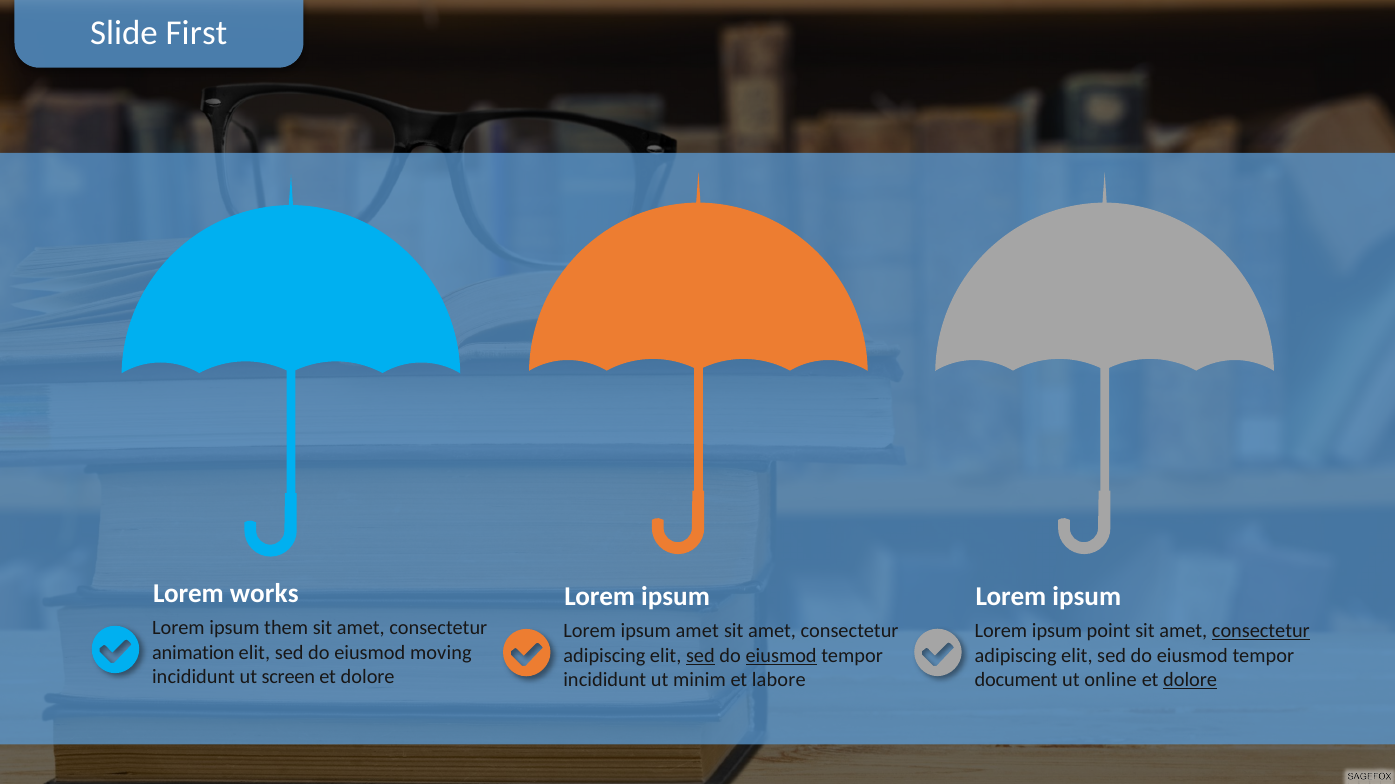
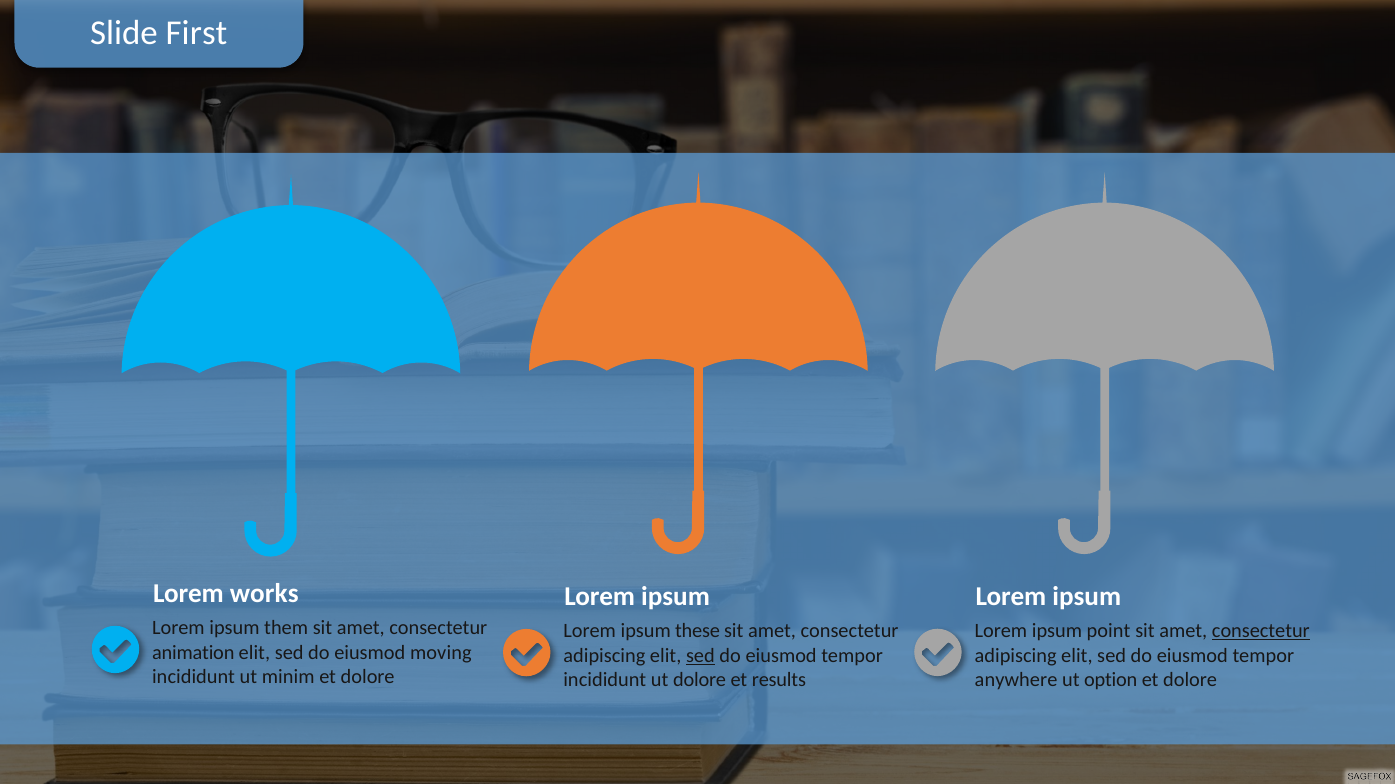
ipsum amet: amet -> these
eiusmod at (781, 656) underline: present -> none
screen: screen -> minim
document: document -> anywhere
online: online -> option
dolore at (1190, 680) underline: present -> none
ut minim: minim -> dolore
labore: labore -> results
